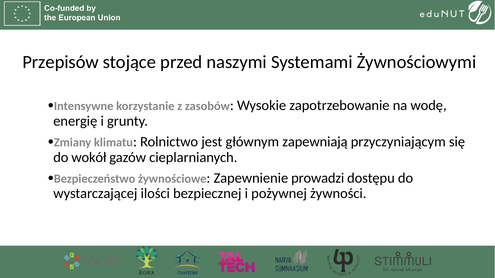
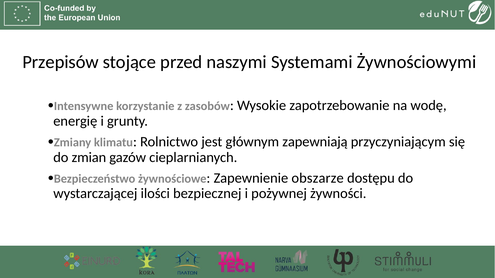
wokół: wokół -> zmian
prowadzi: prowadzi -> obszarze
